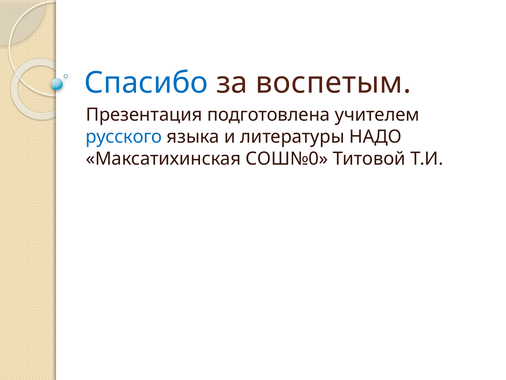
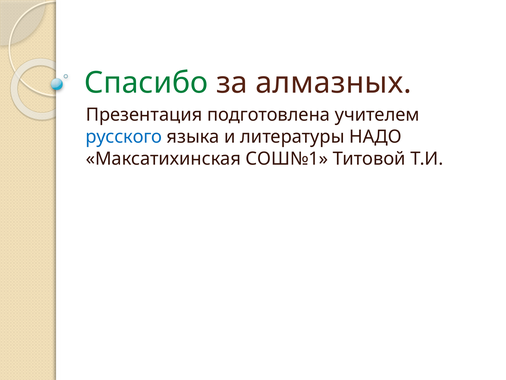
Спасибо colour: blue -> green
воспетым: воспетым -> алмазных
СОШ№0: СОШ№0 -> СОШ№1
